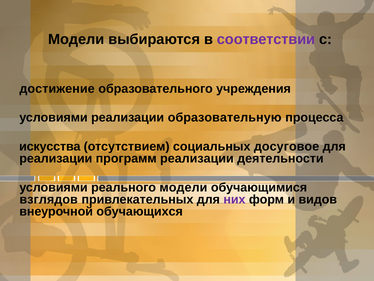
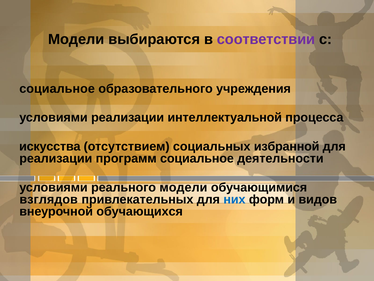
достижение at (57, 89): достижение -> социальное
образовательную: образовательную -> интеллектуальной
досуговое: досуговое -> избранной
программ реализации: реализации -> социальное
них colour: purple -> blue
